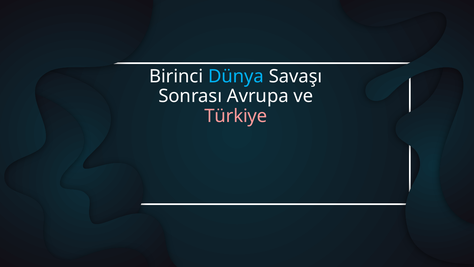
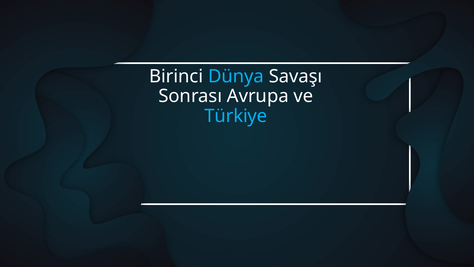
Türkiye colour: pink -> light blue
